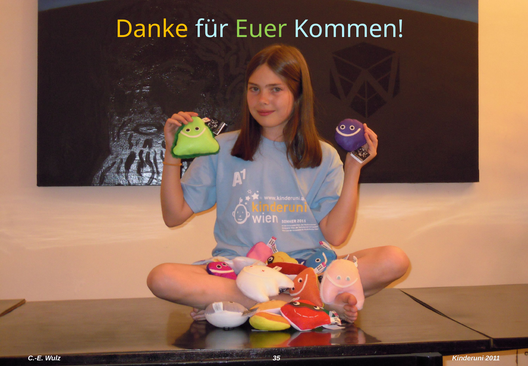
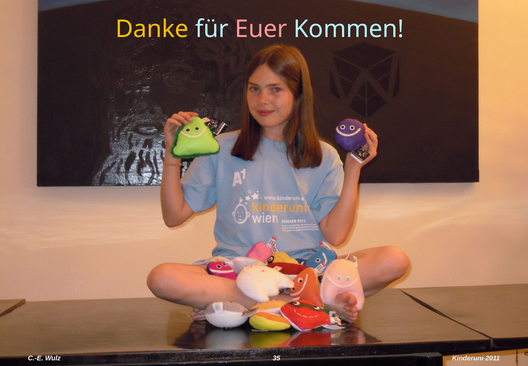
Euer colour: light green -> pink
